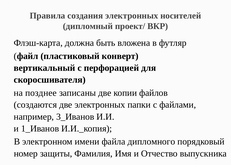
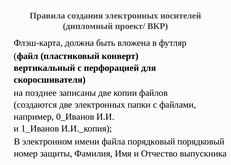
3_Иванов: 3_Иванов -> 0_Иванов
файла дипломного: дипломного -> порядковый
